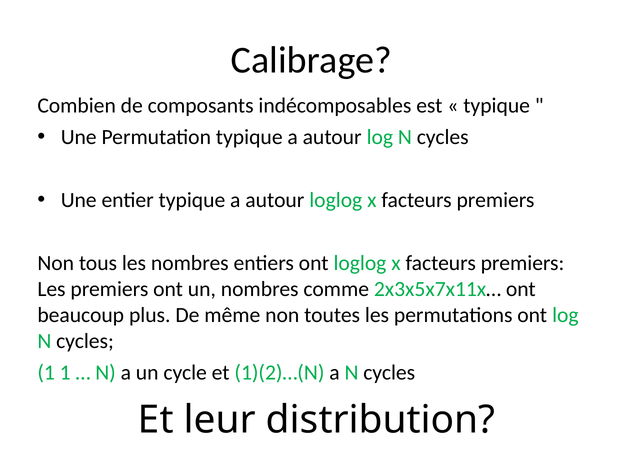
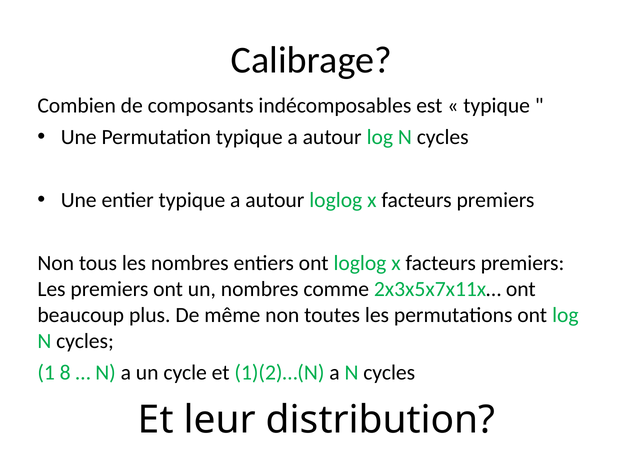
1 1: 1 -> 8
